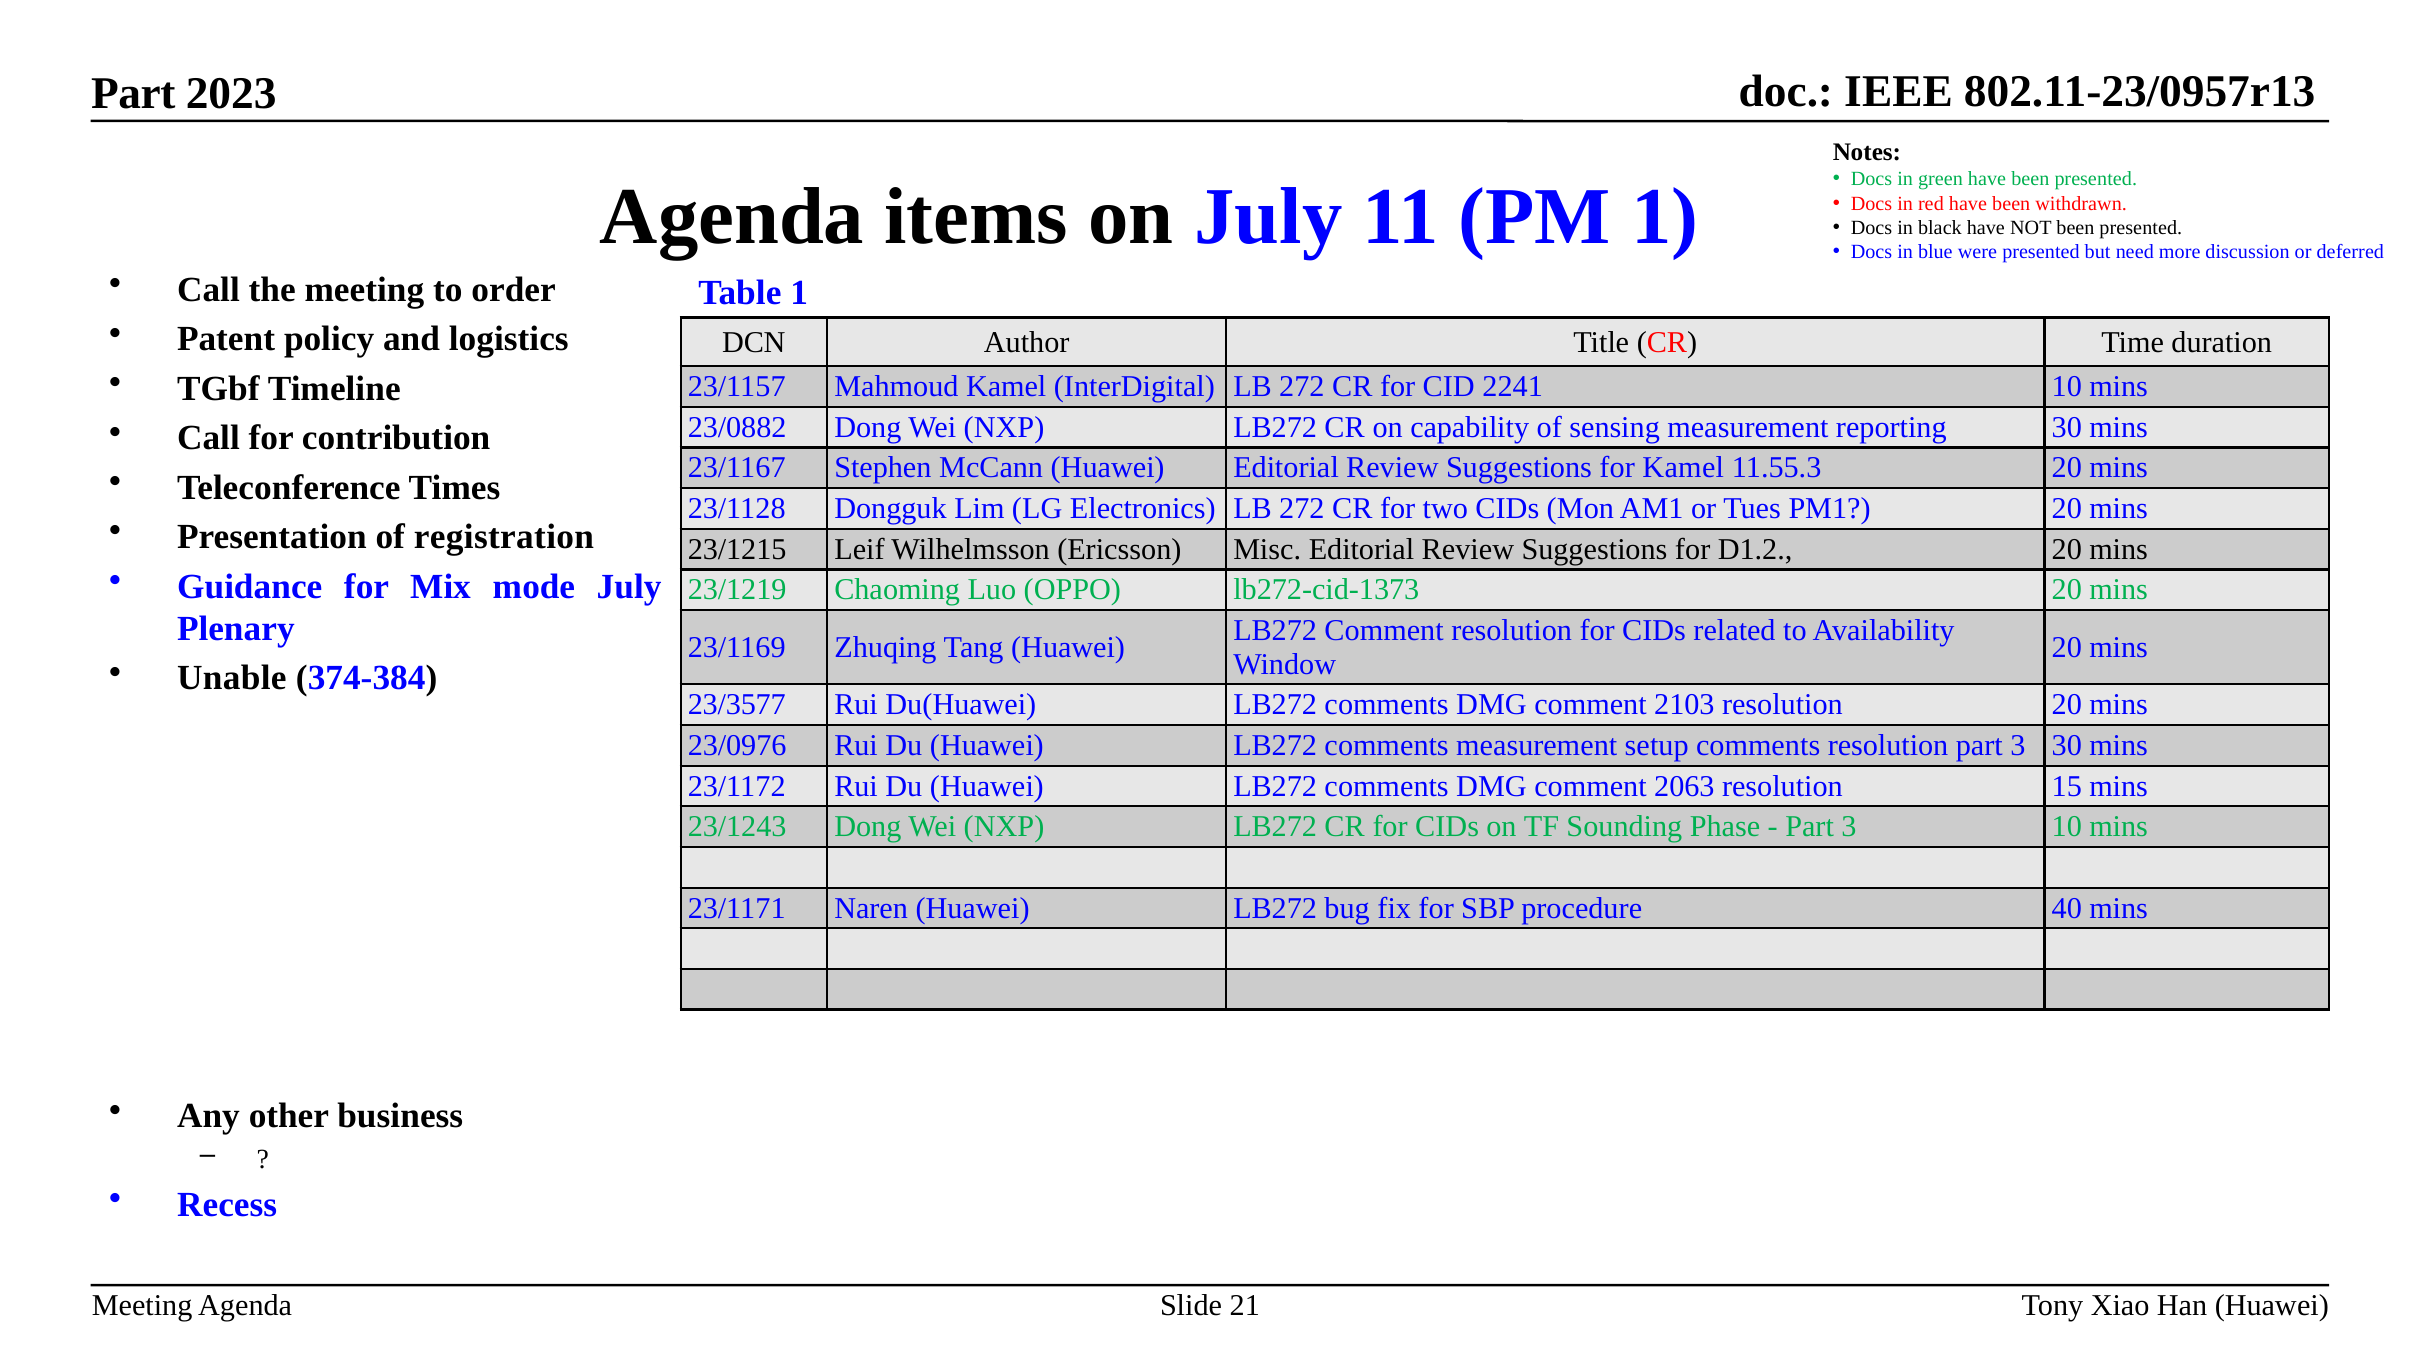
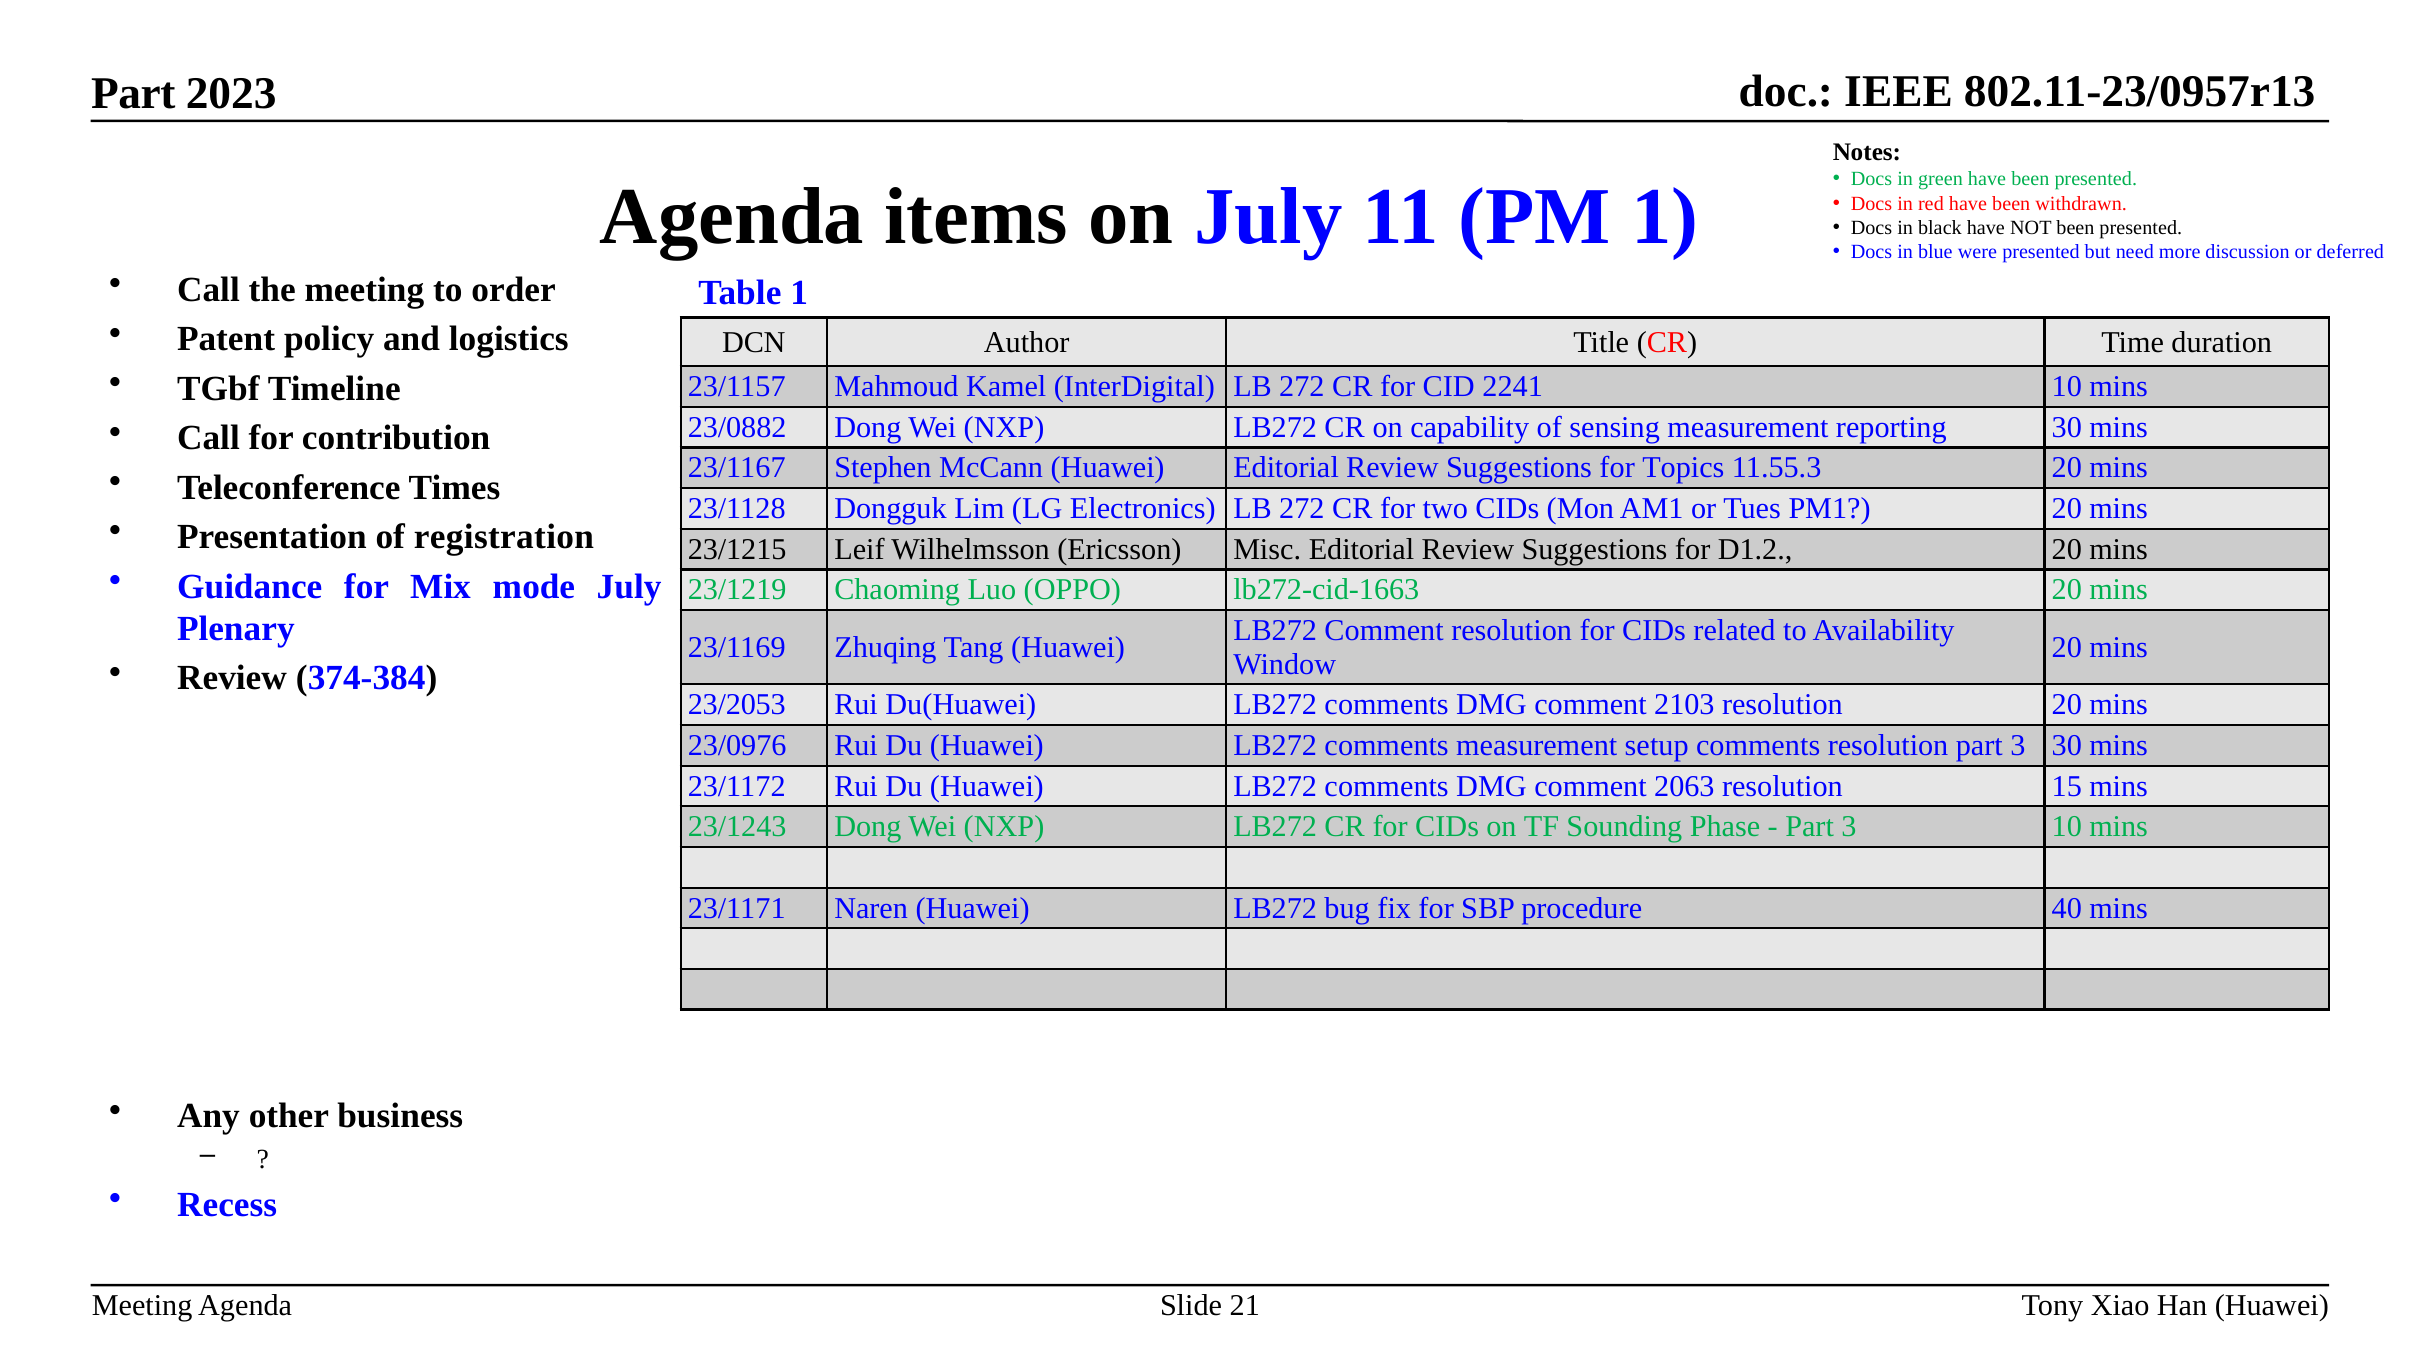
for Kamel: Kamel -> Topics
lb272-cid-1373: lb272-cid-1373 -> lb272-cid-1663
Unable at (232, 678): Unable -> Review
23/3577: 23/3577 -> 23/2053
